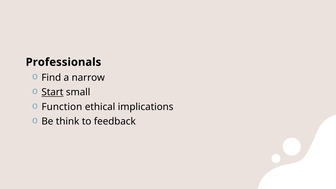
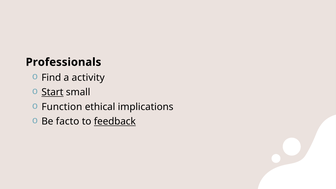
narrow: narrow -> activity
think: think -> facto
feedback underline: none -> present
